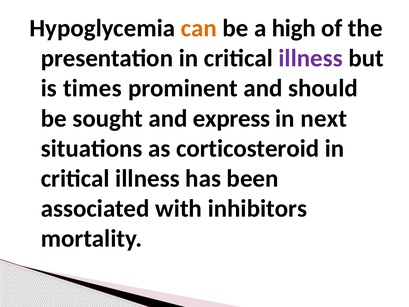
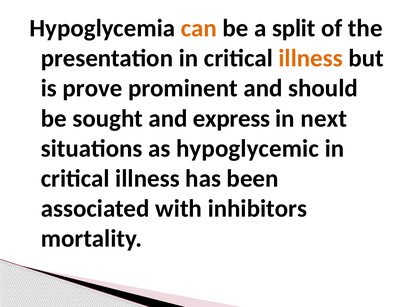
high: high -> split
illness at (311, 58) colour: purple -> orange
times: times -> prove
corticosteroid: corticosteroid -> hypoglycemic
